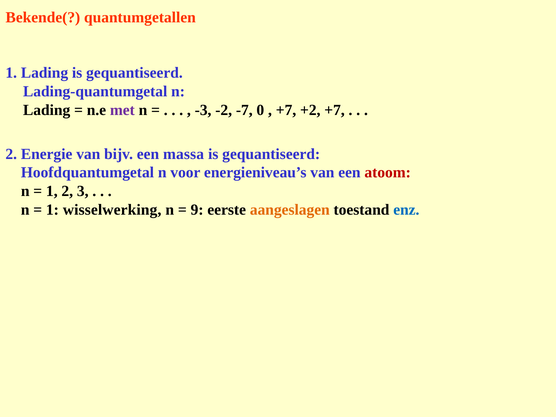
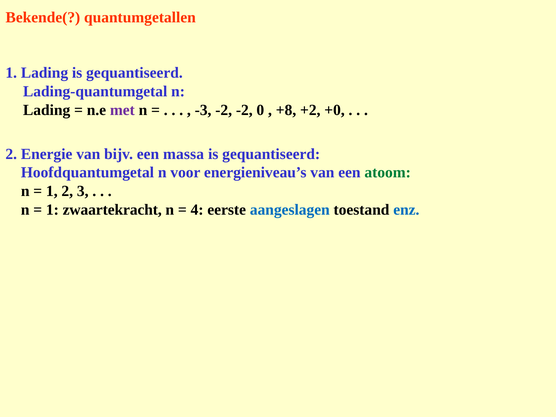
-2 -7: -7 -> -2
+7 at (286, 110): +7 -> +8
+2 +7: +7 -> +0
atoom colour: red -> green
wisselwerking: wisselwerking -> zwaartekracht
9: 9 -> 4
aangeslagen colour: orange -> blue
